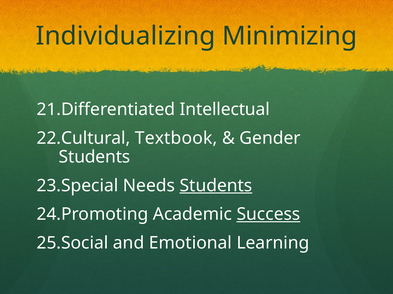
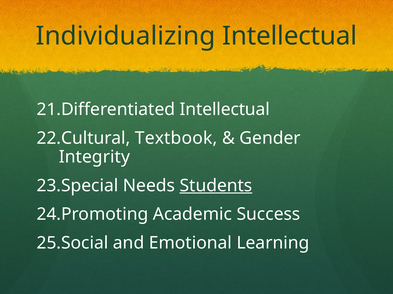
Individualizing Minimizing: Minimizing -> Intellectual
Students at (95, 157): Students -> Integrity
Success underline: present -> none
